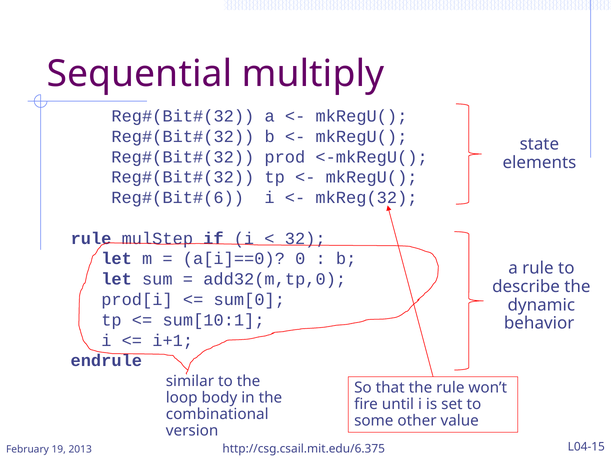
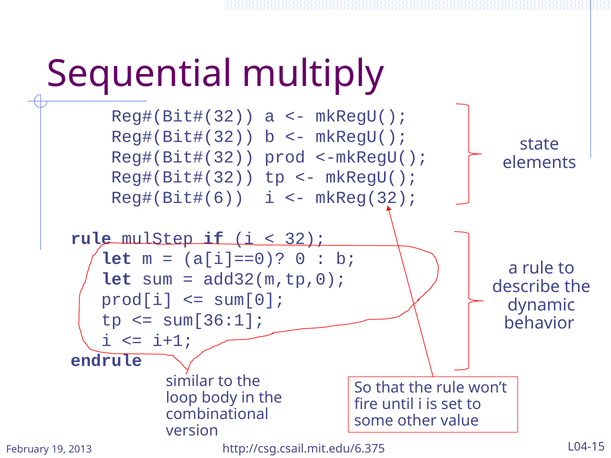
sum[10:1: sum[10:1 -> sum[36:1
